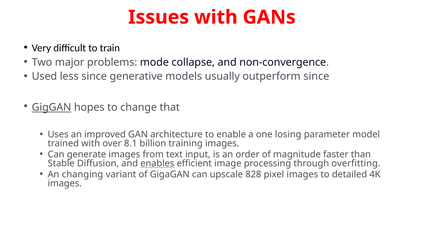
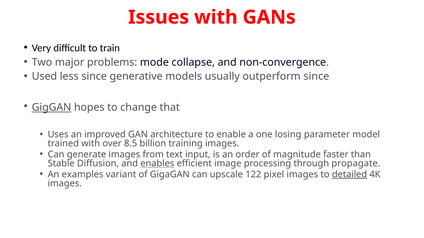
8.1: 8.1 -> 8.5
overfitting: overfitting -> propagate
changing: changing -> examples
828: 828 -> 122
detailed underline: none -> present
